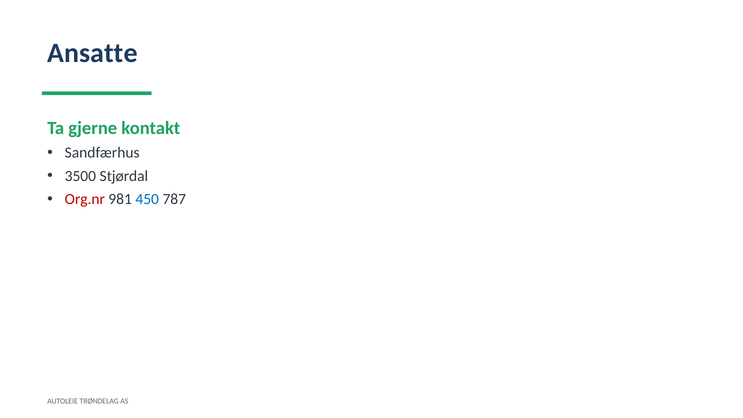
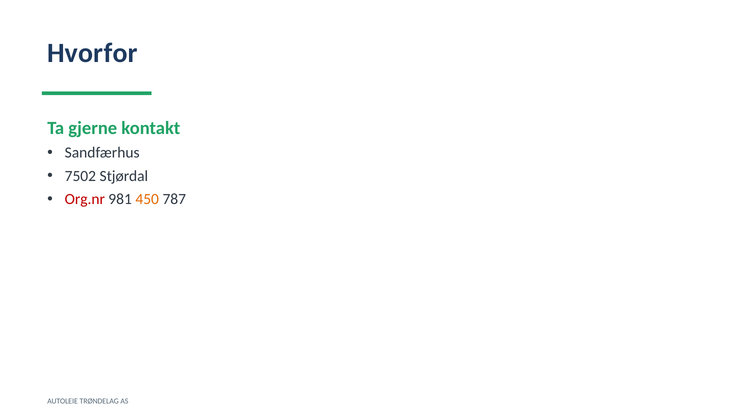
Ansatte: Ansatte -> Hvorfor
3500: 3500 -> 7502
450 colour: blue -> orange
